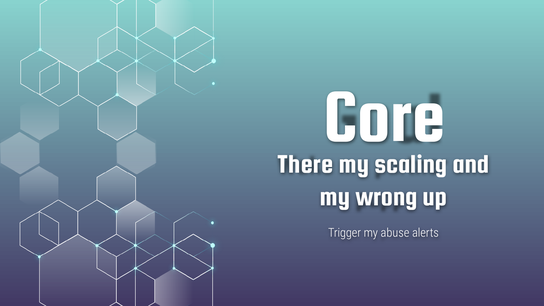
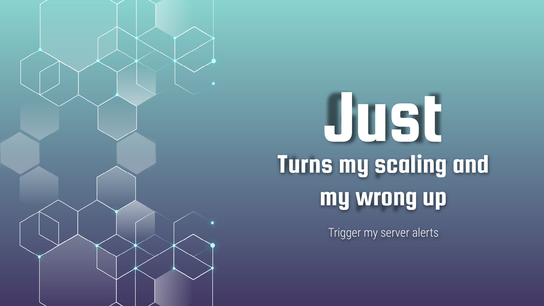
Core: Core -> Just
There: There -> Turns
abuse: abuse -> server
